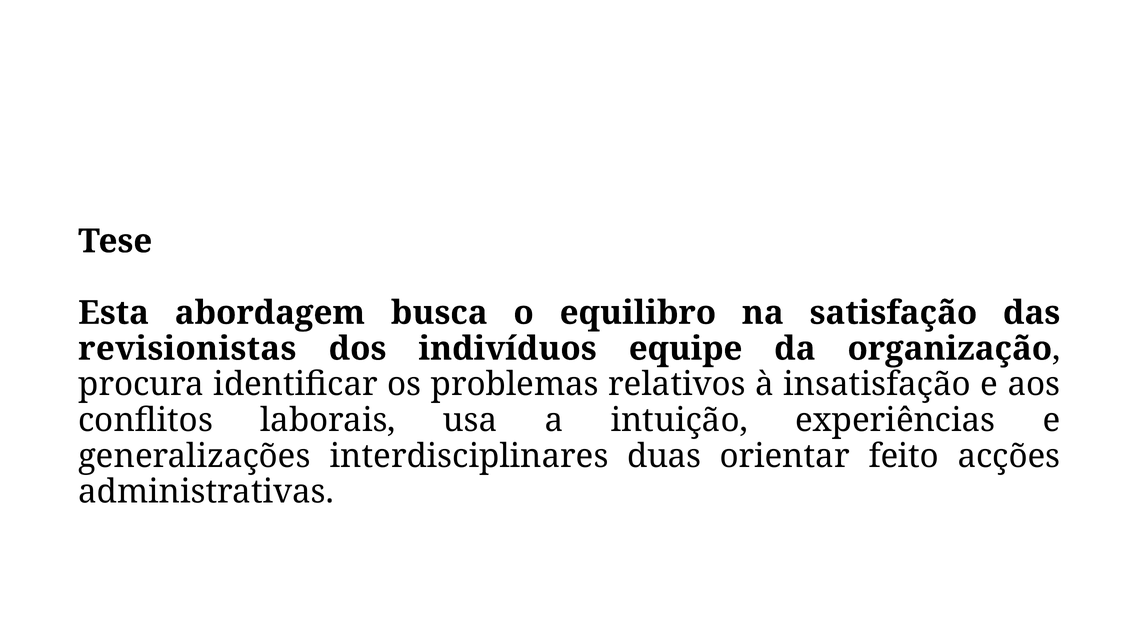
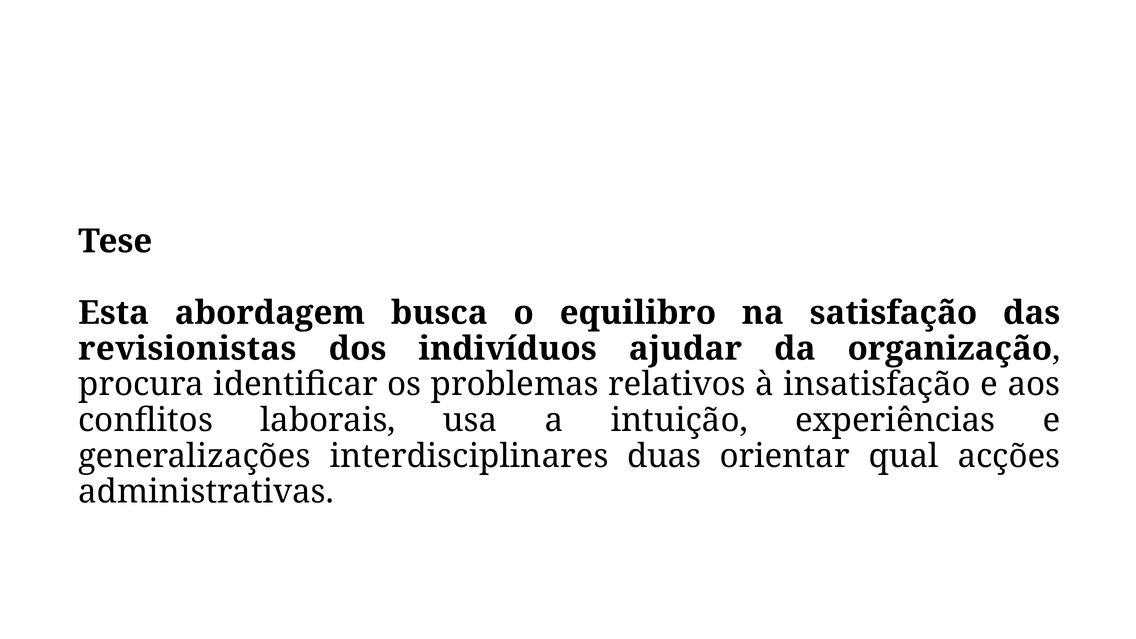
equipe: equipe -> ajudar
feito: feito -> qual
